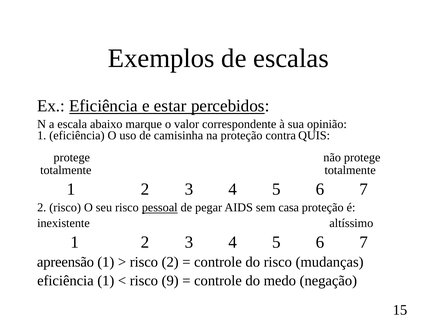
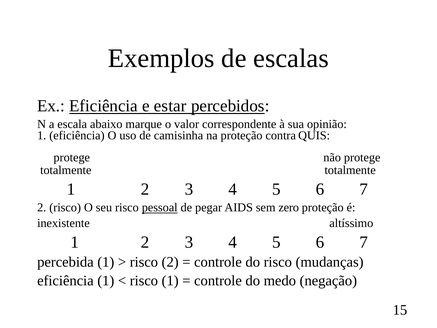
casa: casa -> zero
apreensão: apreensão -> percebida
risco 9: 9 -> 1
